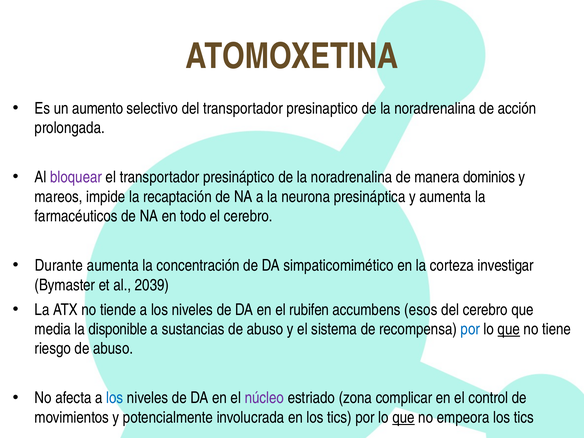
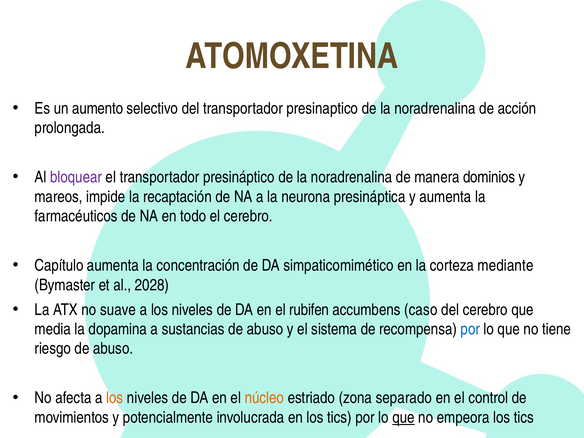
Durante: Durante -> Capítulo
investigar: investigar -> mediante
2039: 2039 -> 2028
tiende: tiende -> suave
esos: esos -> caso
disponible: disponible -> dopamina
que at (509, 329) underline: present -> none
los at (115, 398) colour: blue -> orange
núcleo colour: purple -> orange
complicar: complicar -> separado
